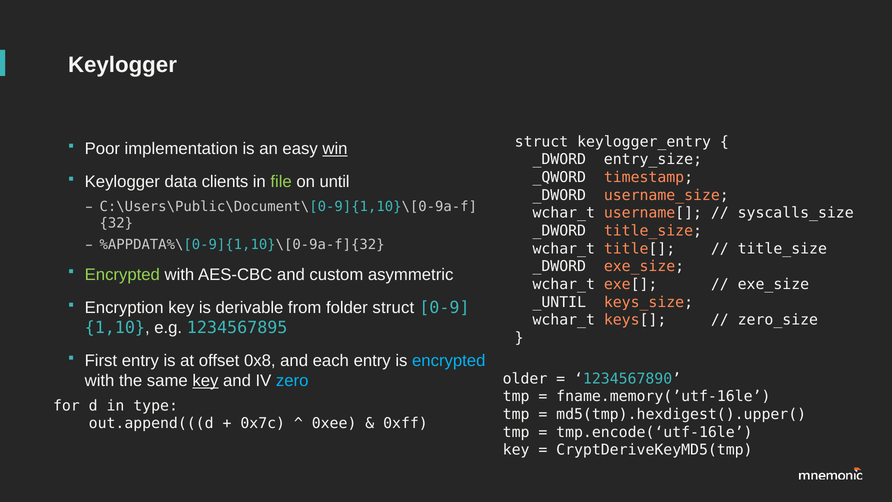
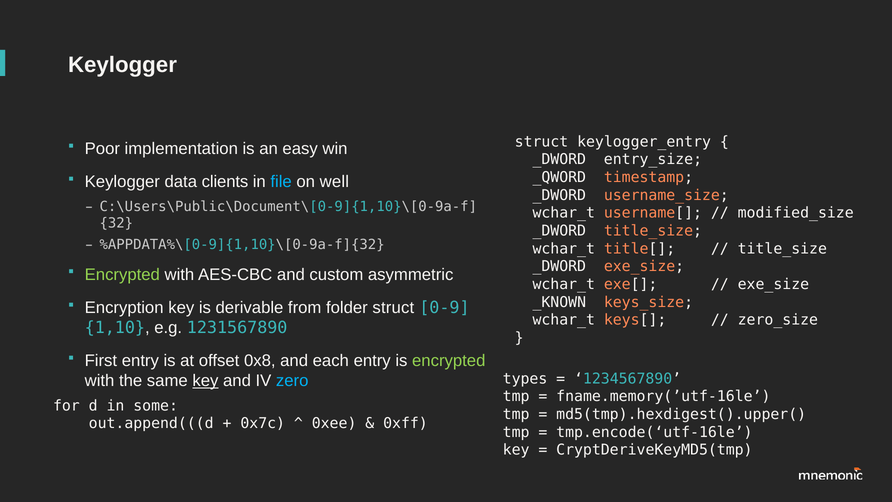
win underline: present -> none
file colour: light green -> light blue
until: until -> well
syscalls_size: syscalls_size -> modified_size
_UNTIL: _UNTIL -> _KNOWN
1234567895: 1234567895 -> 1231567890
encrypted at (449, 361) colour: light blue -> light green
older: older -> types
type: type -> some
